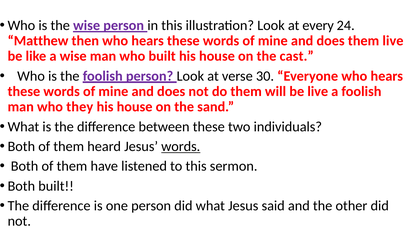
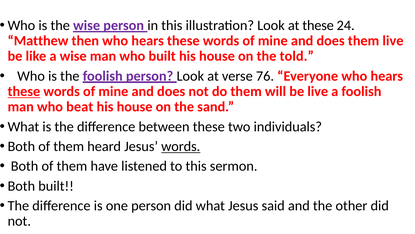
at every: every -> these
cast: cast -> told
30: 30 -> 76
these at (24, 91) underline: none -> present
they: they -> beat
